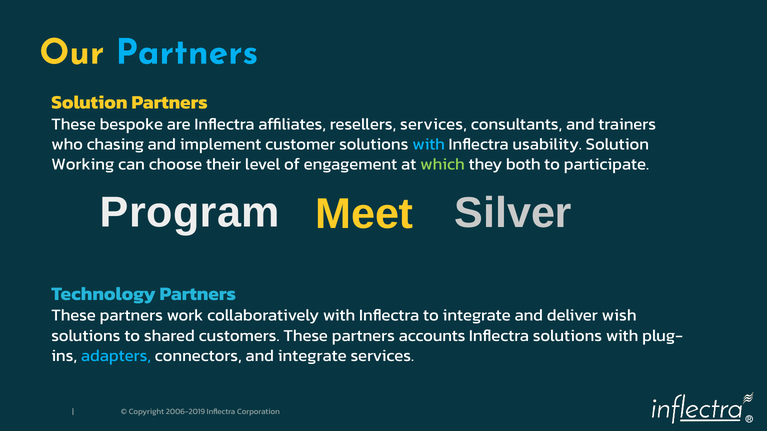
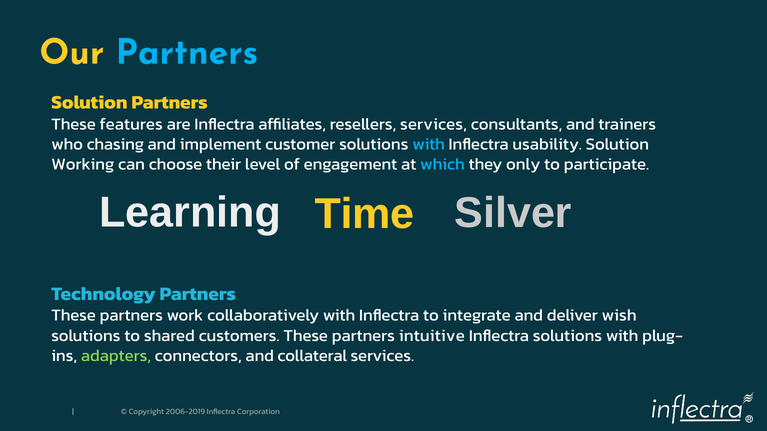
bespoke: bespoke -> features
which colour: light green -> light blue
both: both -> only
Program: Program -> Learning
Meet: Meet -> Time
accounts: accounts -> intuitive
adapters colour: light blue -> light green
and integrate: integrate -> collateral
